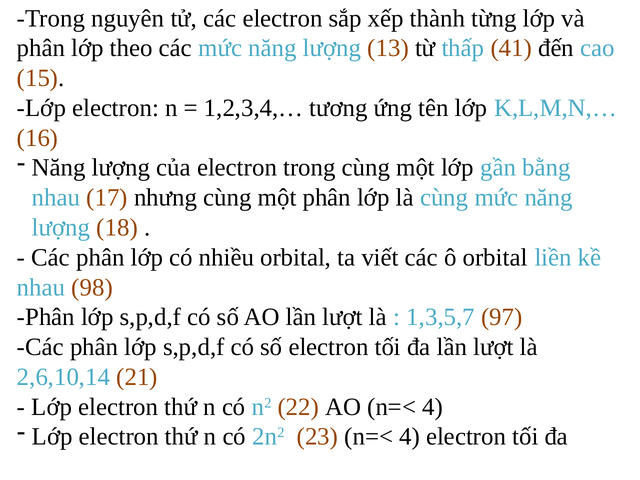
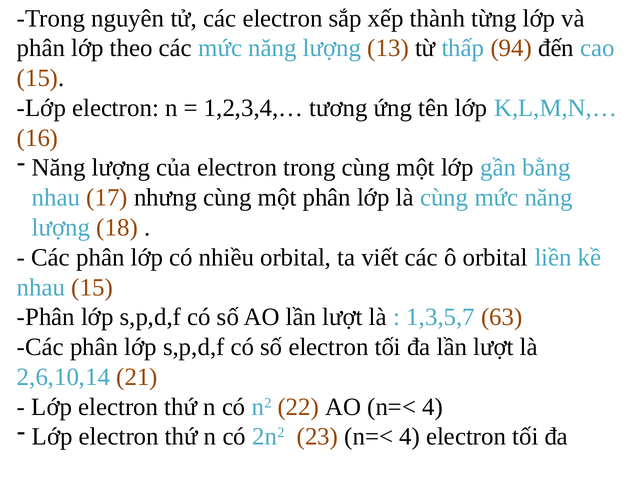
41: 41 -> 94
nhau 98: 98 -> 15
97: 97 -> 63
